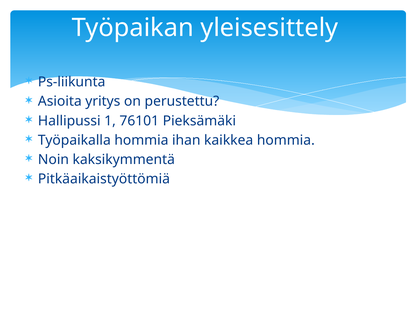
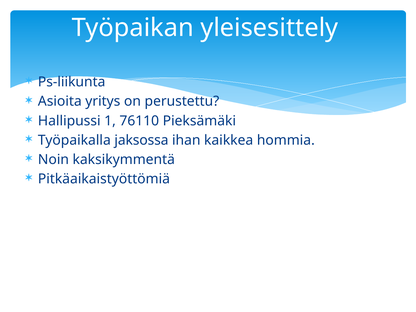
76101: 76101 -> 76110
Työpaikalla hommia: hommia -> jaksossa
